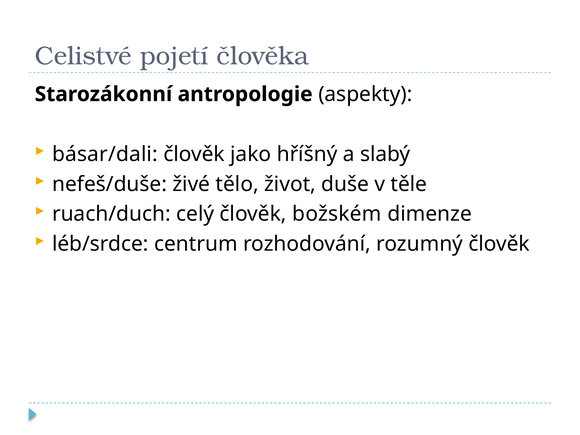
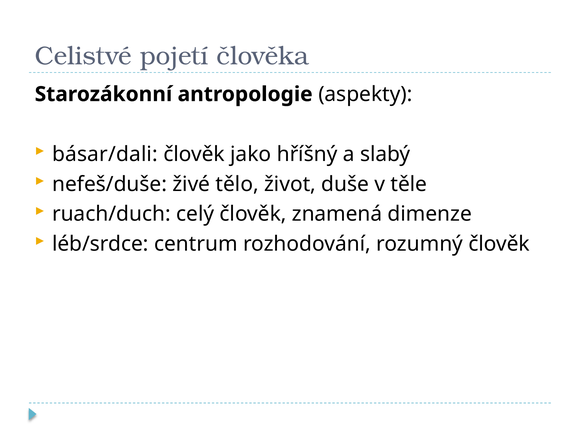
božském: božském -> znamená
